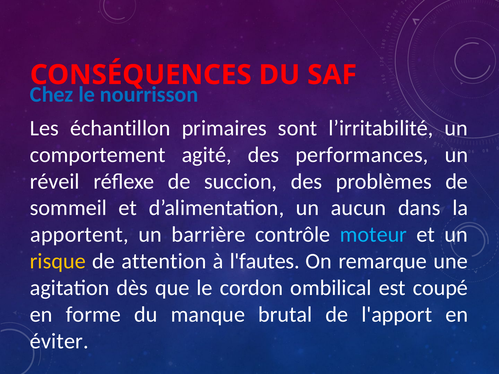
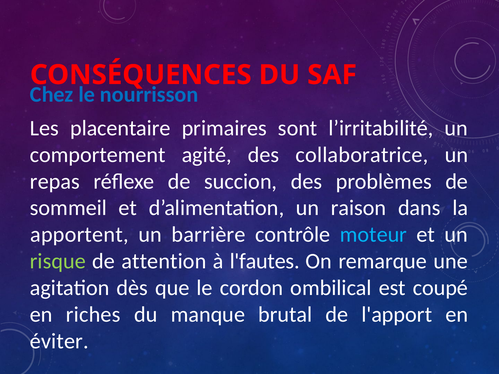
échantillon: échantillon -> placentaire
performances: performances -> collaboratrice
réveil: réveil -> repas
aucun: aucun -> raison
risque colour: yellow -> light green
forme: forme -> riches
